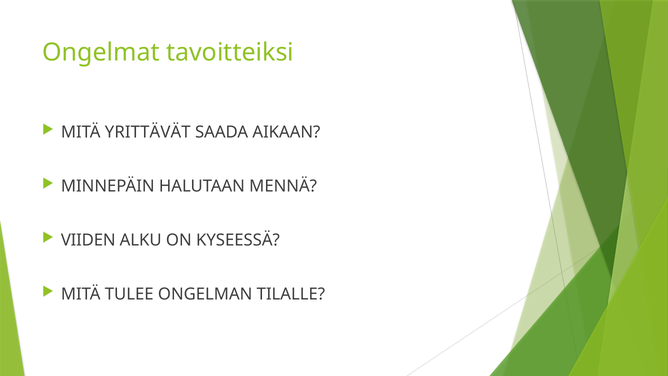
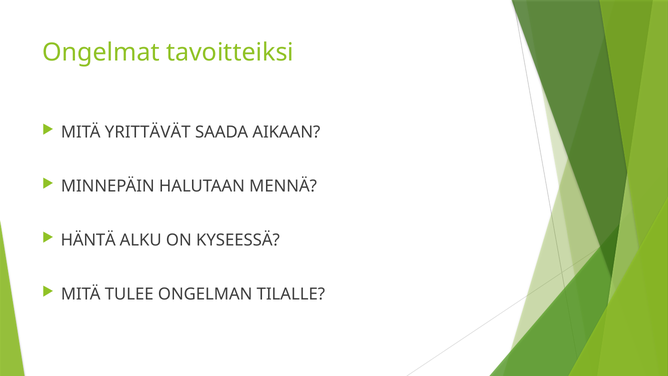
VIIDEN: VIIDEN -> HÄNTÄ
